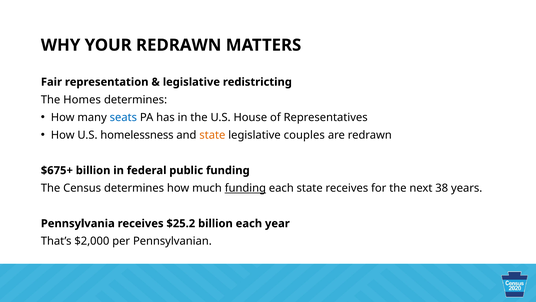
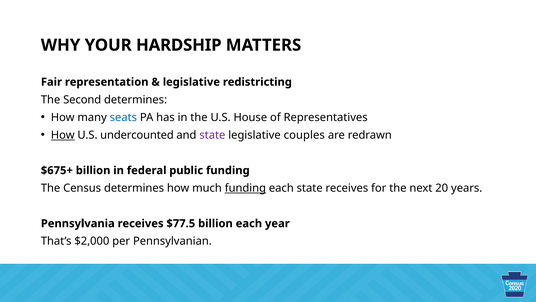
YOUR REDRAWN: REDRAWN -> HARDSHIP
Homes: Homes -> Second
How at (63, 135) underline: none -> present
homelessness: homelessness -> undercounted
state at (212, 135) colour: orange -> purple
38: 38 -> 20
$25.2: $25.2 -> $77.5
